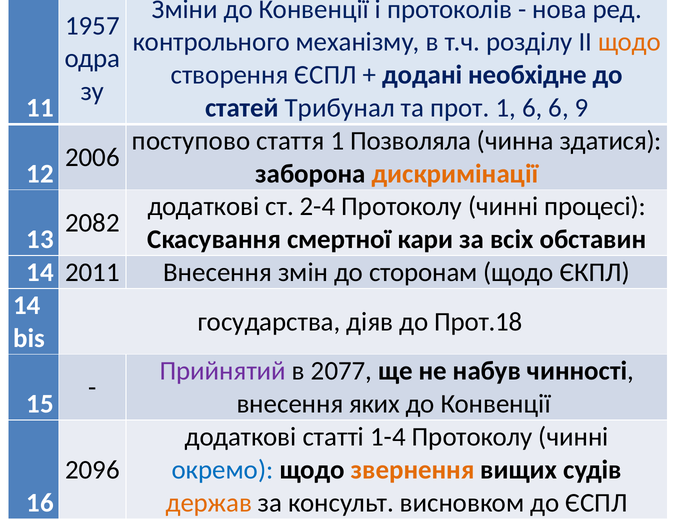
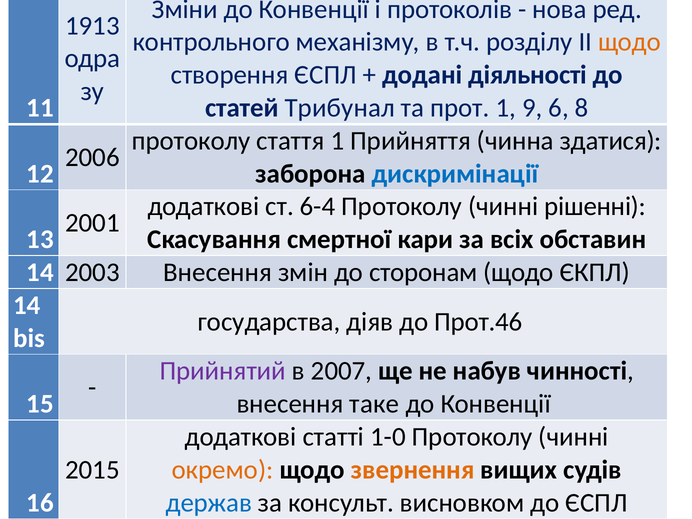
1957: 1957 -> 1913
необхідне: необхідне -> діяльності
1 6: 6 -> 9
9: 9 -> 8
поступово at (191, 141): поступово -> протоколу
Позволяла: Позволяла -> Прийняття
дискримінації colour: orange -> blue
2-4: 2-4 -> 6-4
процесі: процесі -> рішенні
2082: 2082 -> 2001
2011: 2011 -> 2003
Прот.18: Прот.18 -> Прот.46
2077: 2077 -> 2007
яких: яких -> таке
1-4: 1-4 -> 1-0
2096: 2096 -> 2015
окремо colour: blue -> orange
держав colour: orange -> blue
